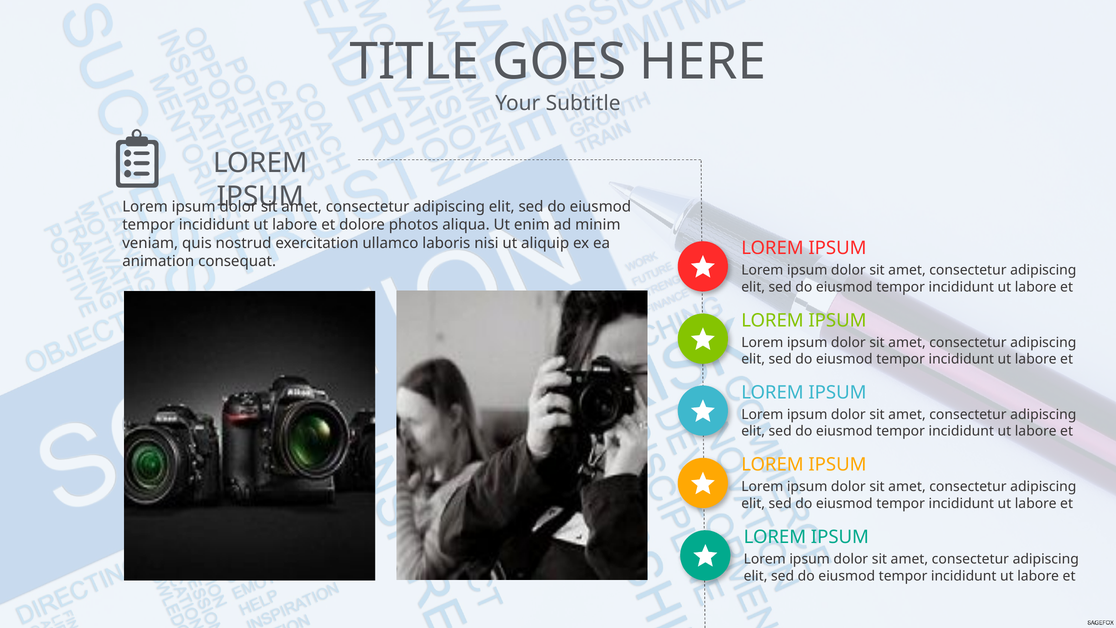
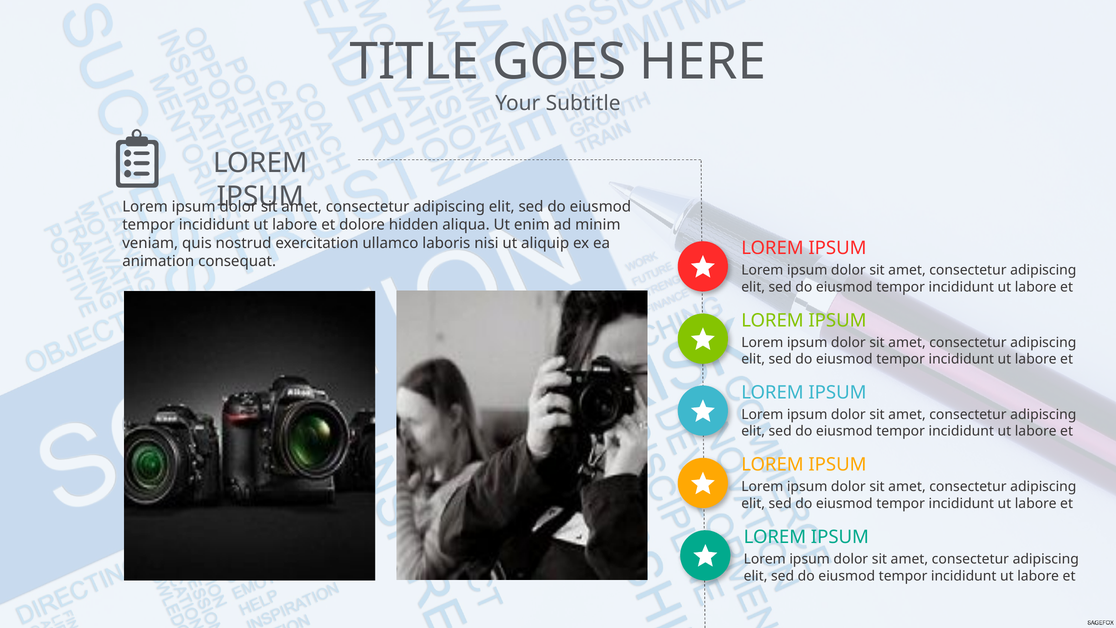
photos: photos -> hidden
